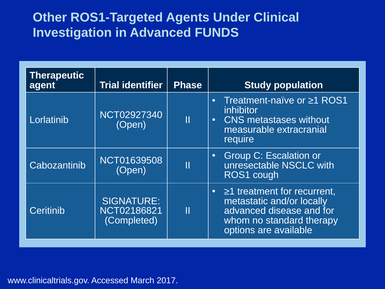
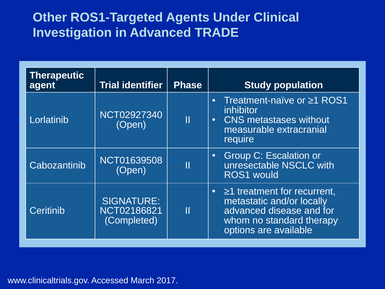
FUNDS: FUNDS -> TRADE
cough: cough -> would
